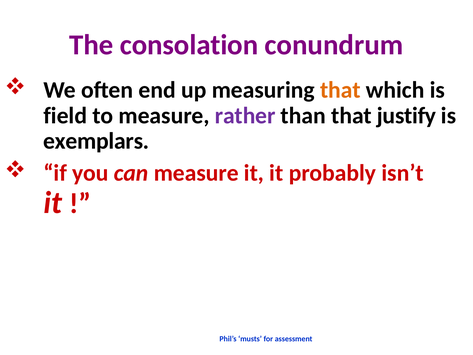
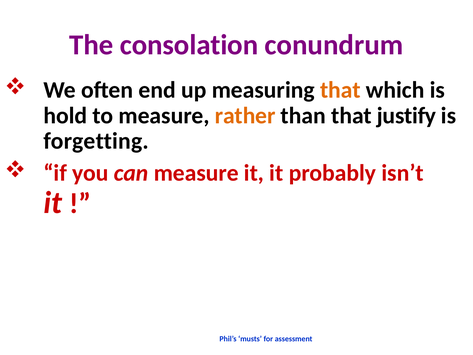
field: field -> hold
rather colour: purple -> orange
exemplars: exemplars -> forgetting
